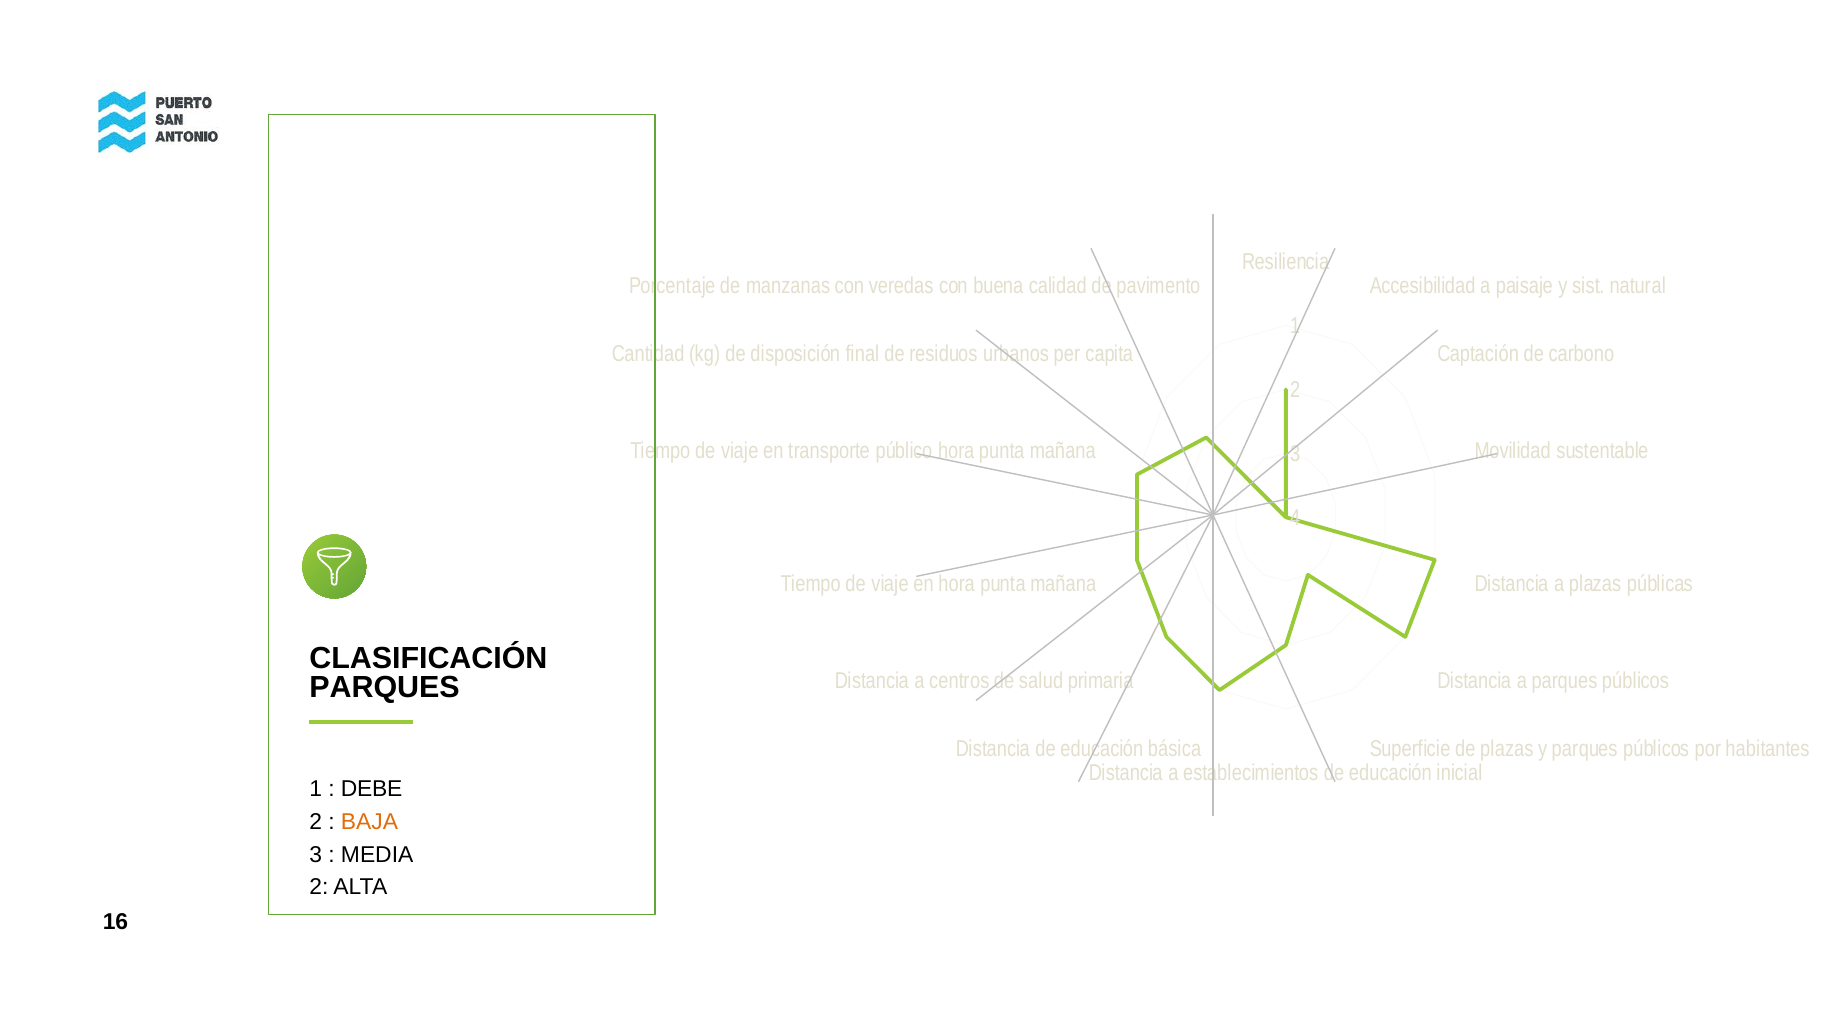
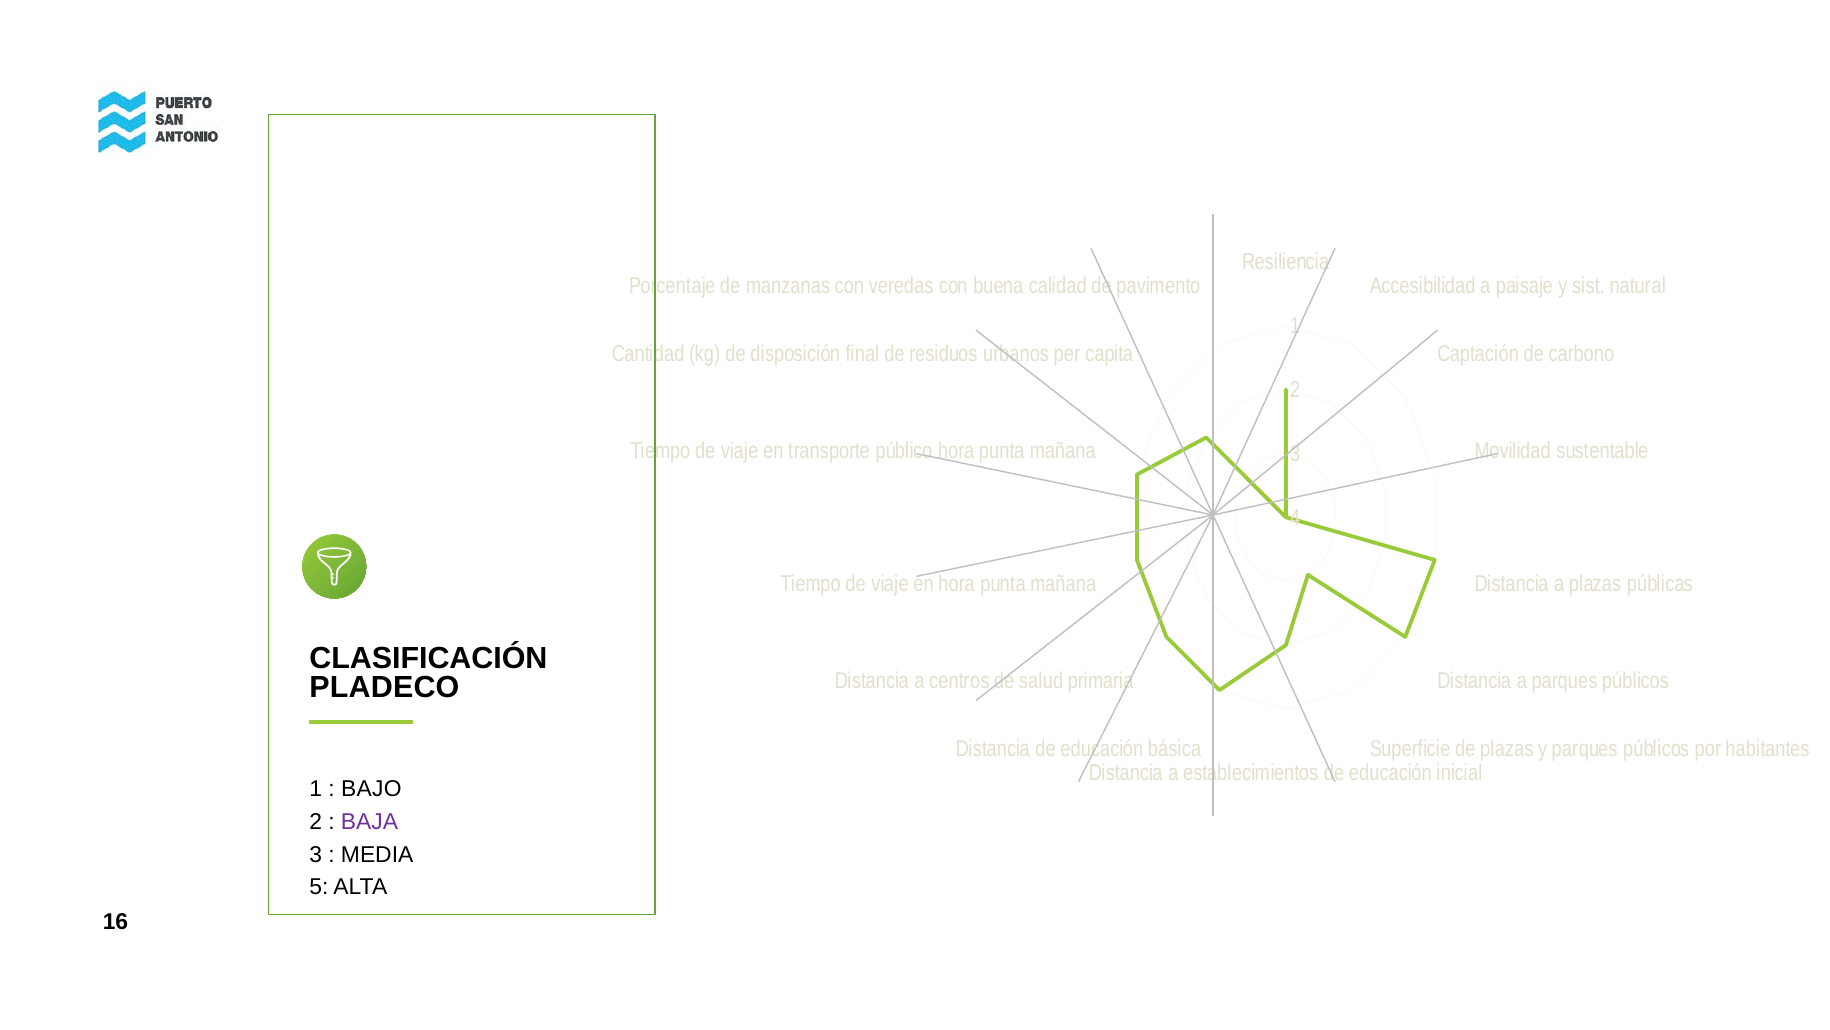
PARQUES at (385, 687): PARQUES -> PLADECO
DEBE: DEBE -> BAJO
BAJA colour: orange -> purple
2 at (319, 887): 2 -> 5
